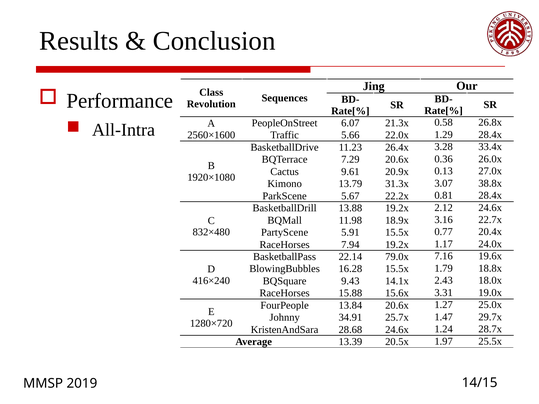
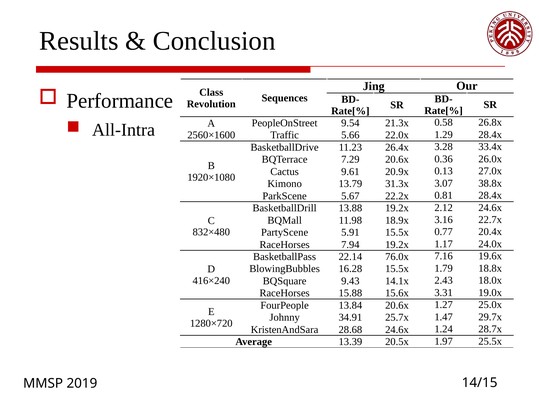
6.07: 6.07 -> 9.54
79.0x: 79.0x -> 76.0x
